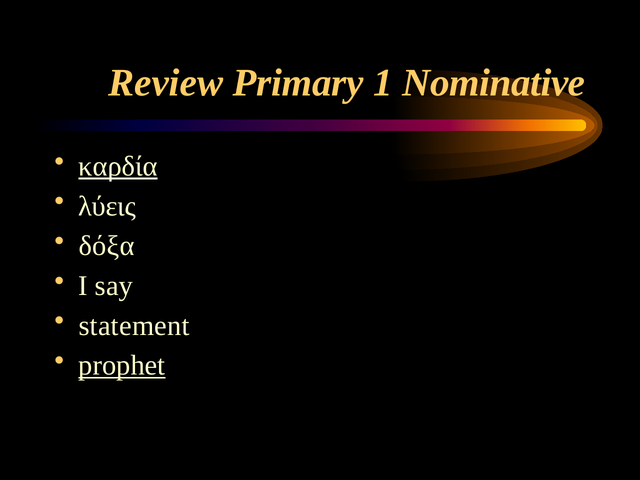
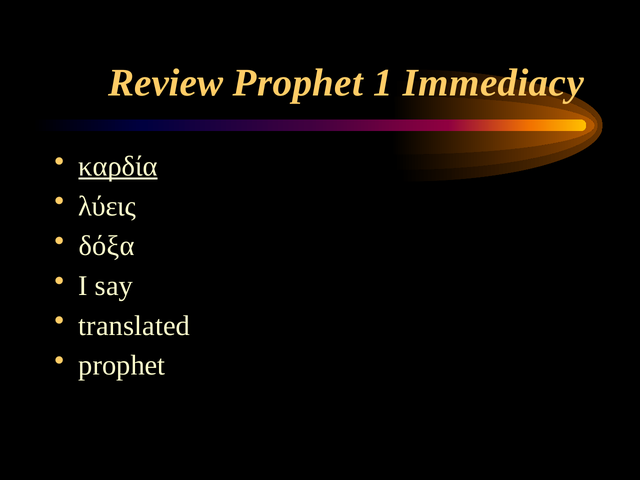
Review Primary: Primary -> Prophet
Nominative: Nominative -> Immediacy
statement: statement -> translated
prophet at (122, 365) underline: present -> none
